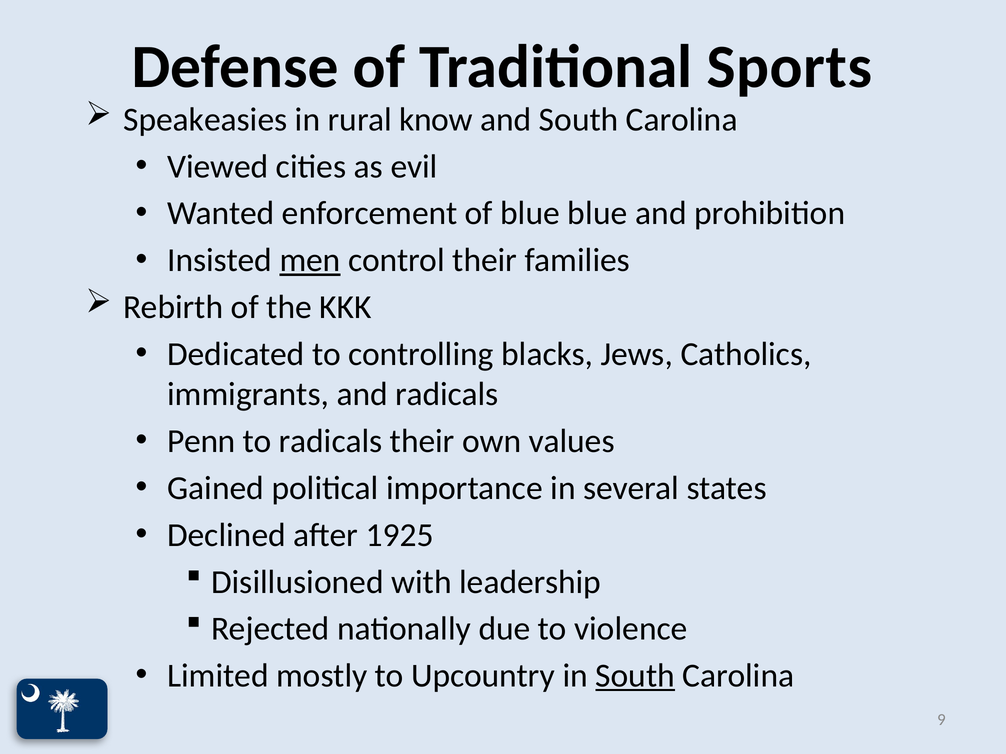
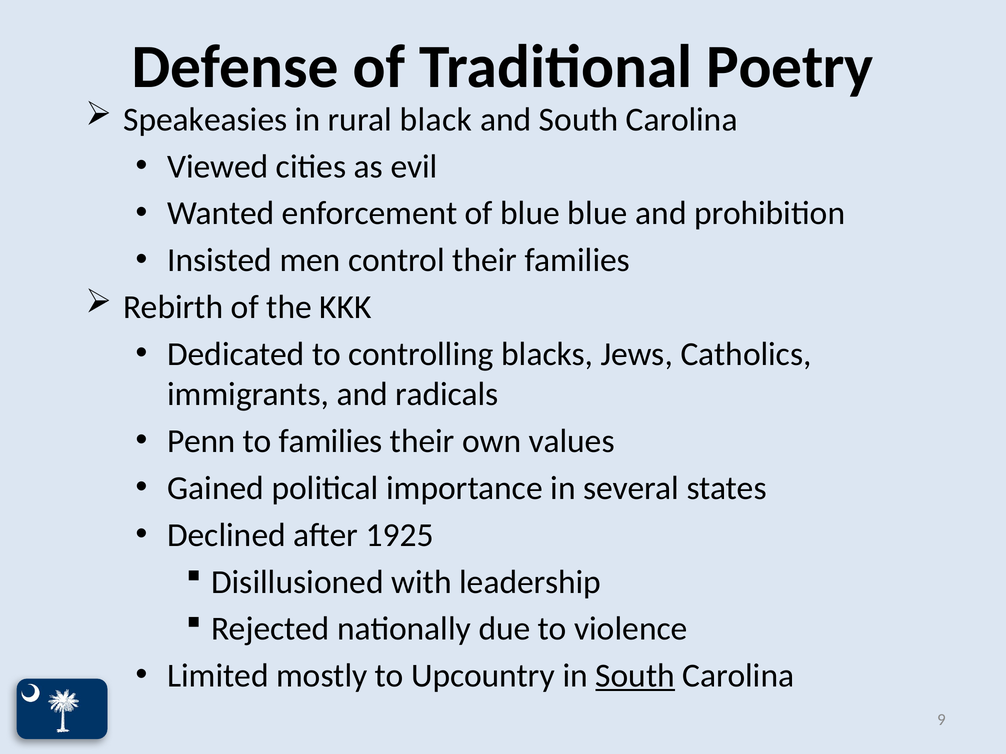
Sports: Sports -> Poetry
know: know -> black
men underline: present -> none
to radicals: radicals -> families
